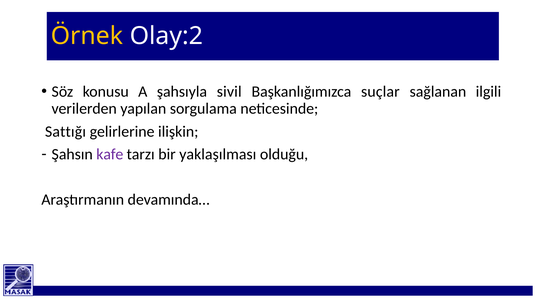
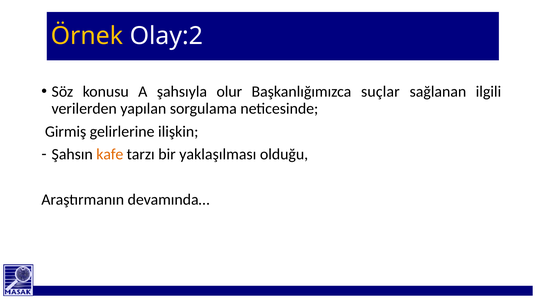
sivil: sivil -> olur
Sattığı: Sattığı -> Girmiş
kafe colour: purple -> orange
